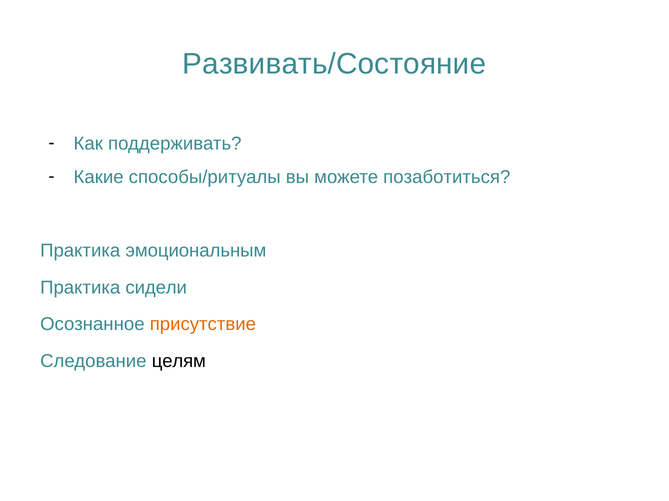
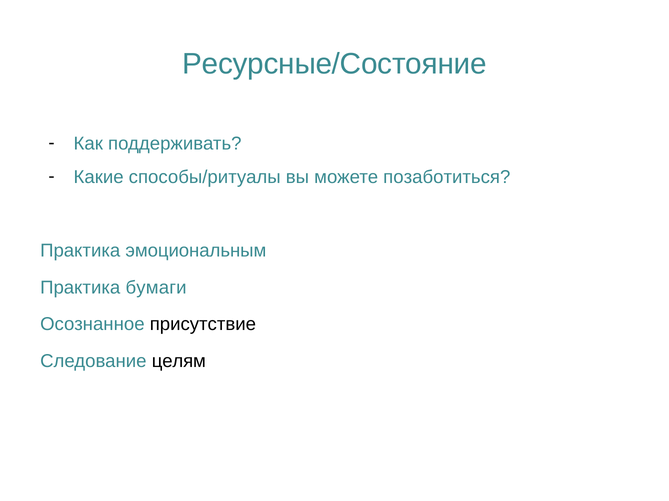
Развивать/Состояние: Развивать/Состояние -> Ресурсные/Состояние
сидели: сидели -> бумаги
присутствие colour: orange -> black
